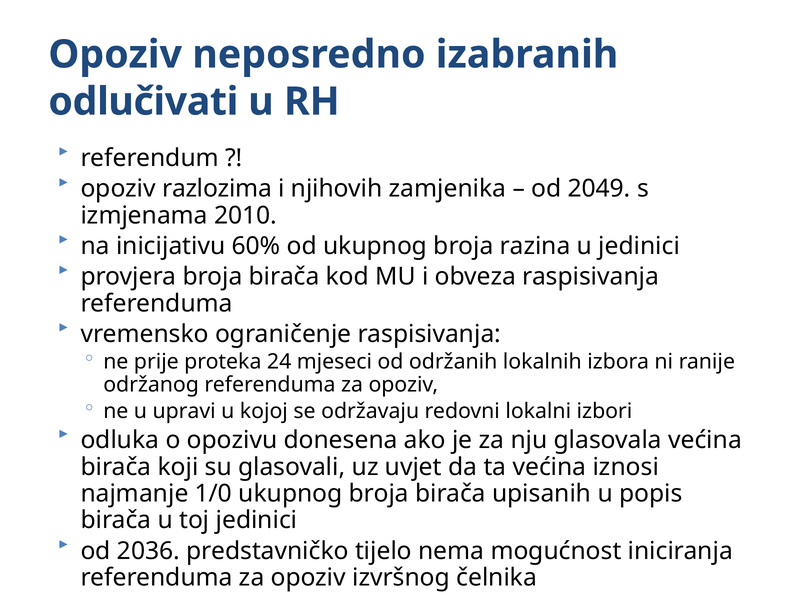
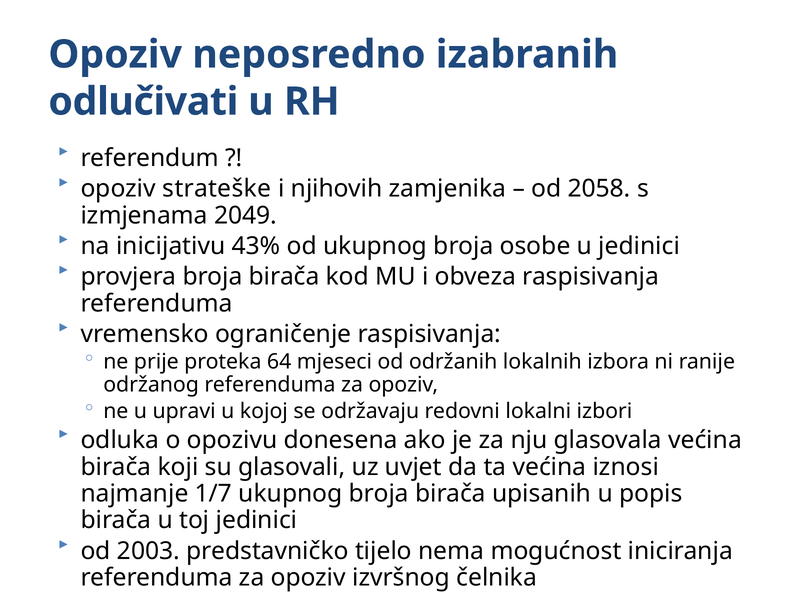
razlozima: razlozima -> strateške
2049: 2049 -> 2058
2010: 2010 -> 2049
60%: 60% -> 43%
razina: razina -> osobe
24: 24 -> 64
1/0: 1/0 -> 1/7
2036: 2036 -> 2003
